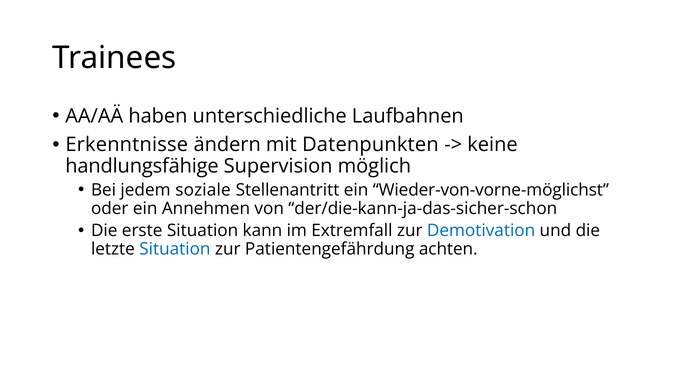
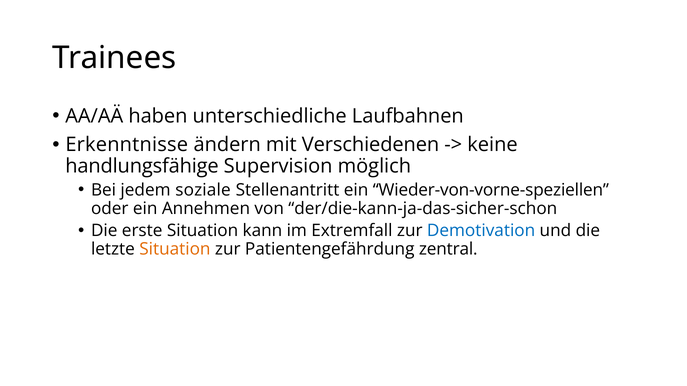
Datenpunkten: Datenpunkten -> Verschiedenen
Wieder-von-vorne-möglichst: Wieder-von-vorne-möglichst -> Wieder-von-vorne-speziellen
Situation at (175, 249) colour: blue -> orange
achten: achten -> zentral
